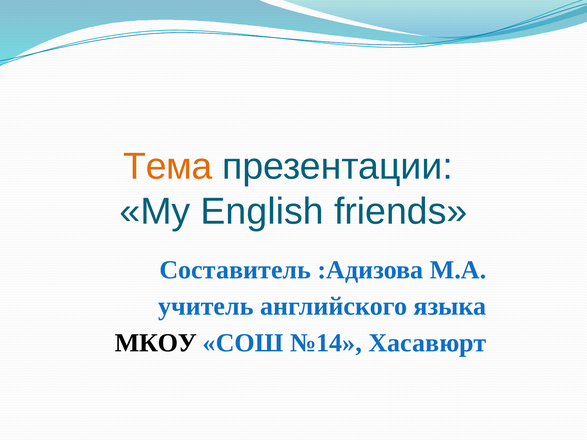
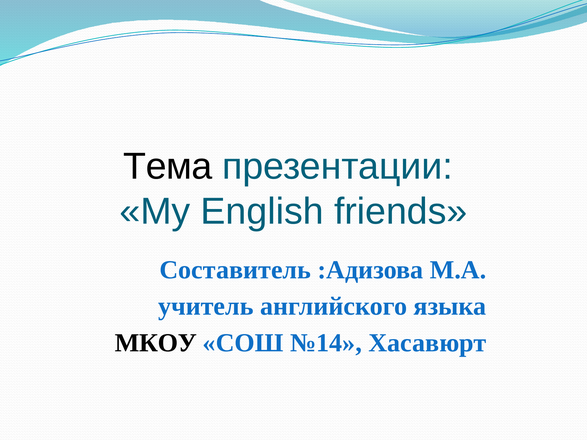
Тема colour: orange -> black
